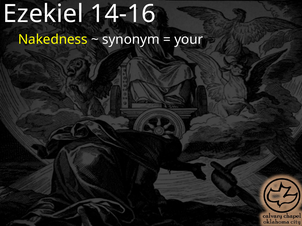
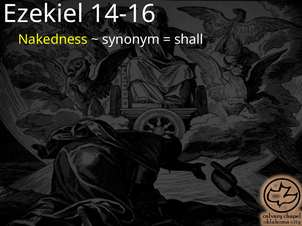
your: your -> shall
